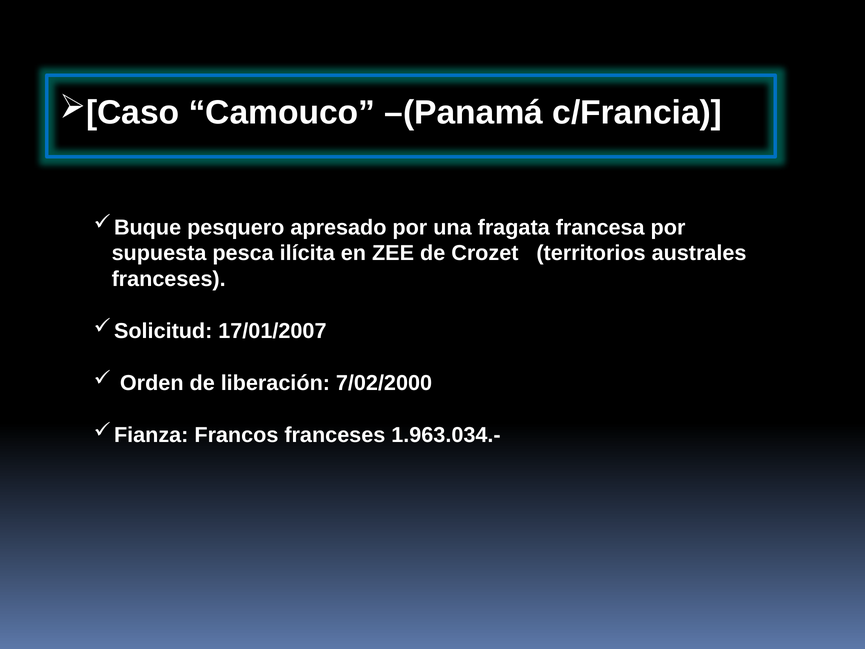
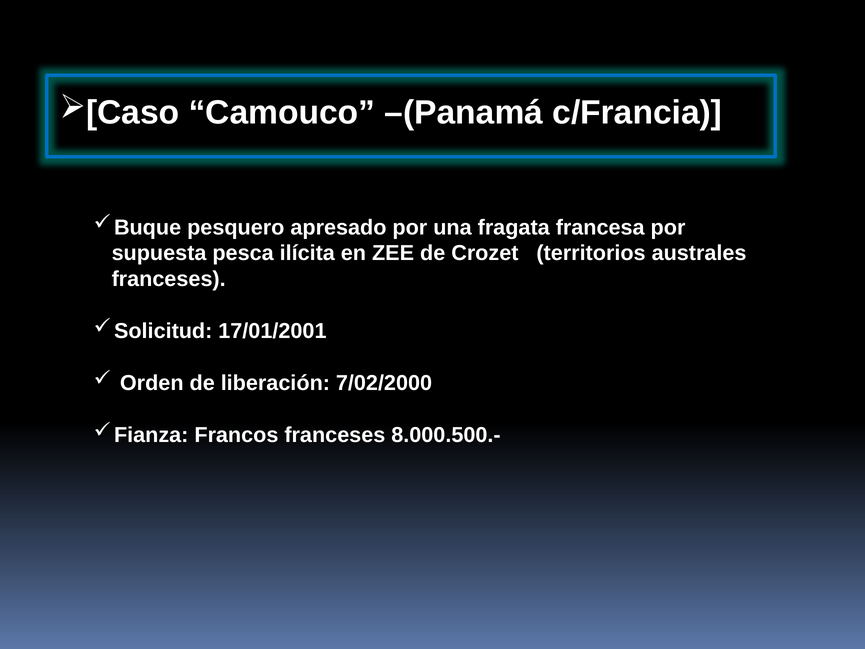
17/01/2007: 17/01/2007 -> 17/01/2001
1.963.034.-: 1.963.034.- -> 8.000.500.-
